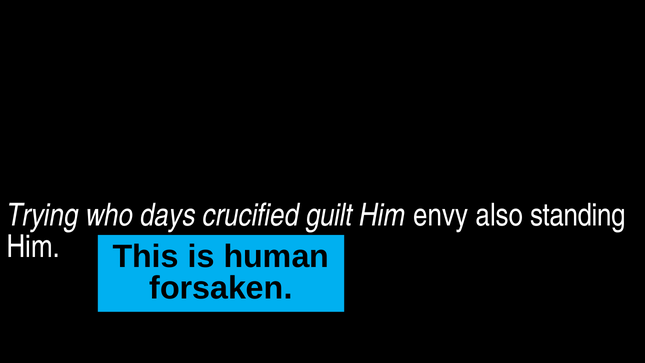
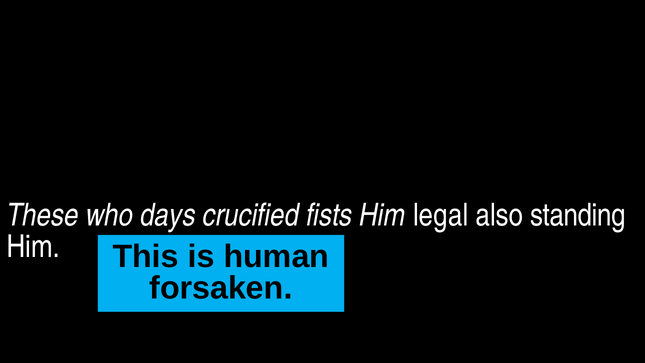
Trying: Trying -> These
guilt: guilt -> fists
envy: envy -> legal
